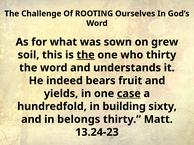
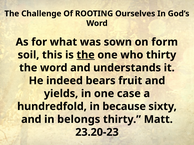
grew: grew -> form
case underline: present -> none
building: building -> because
13.24-23: 13.24-23 -> 23.20-23
